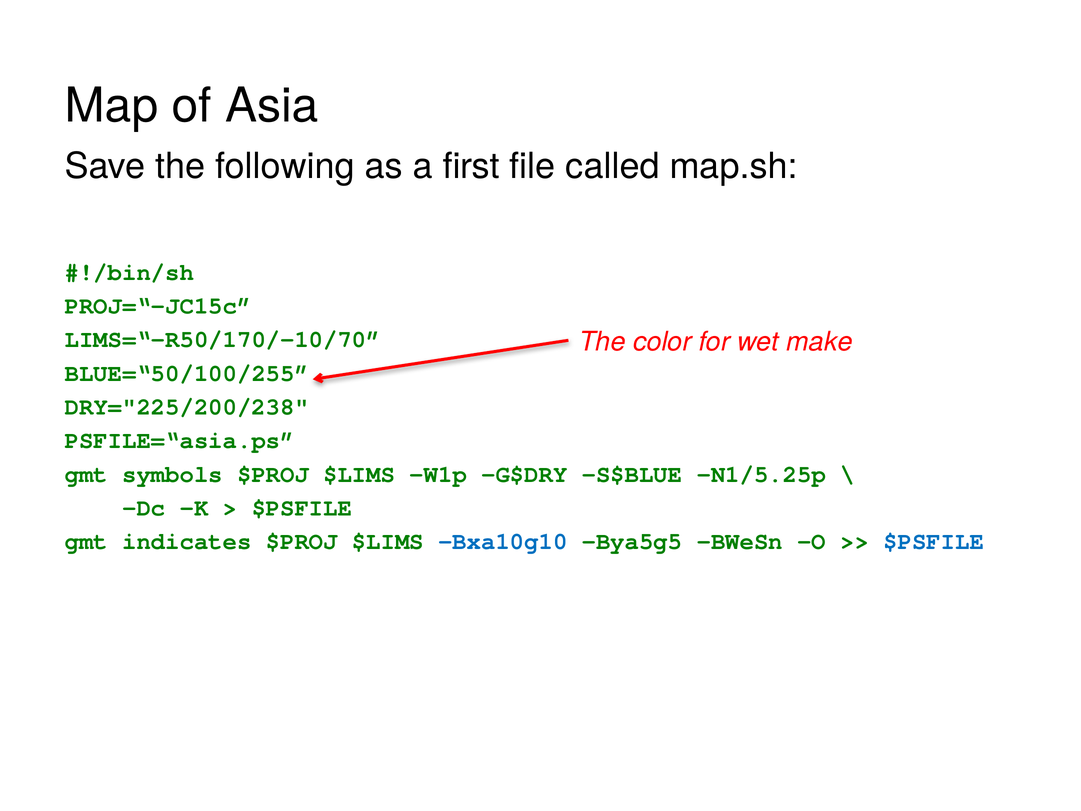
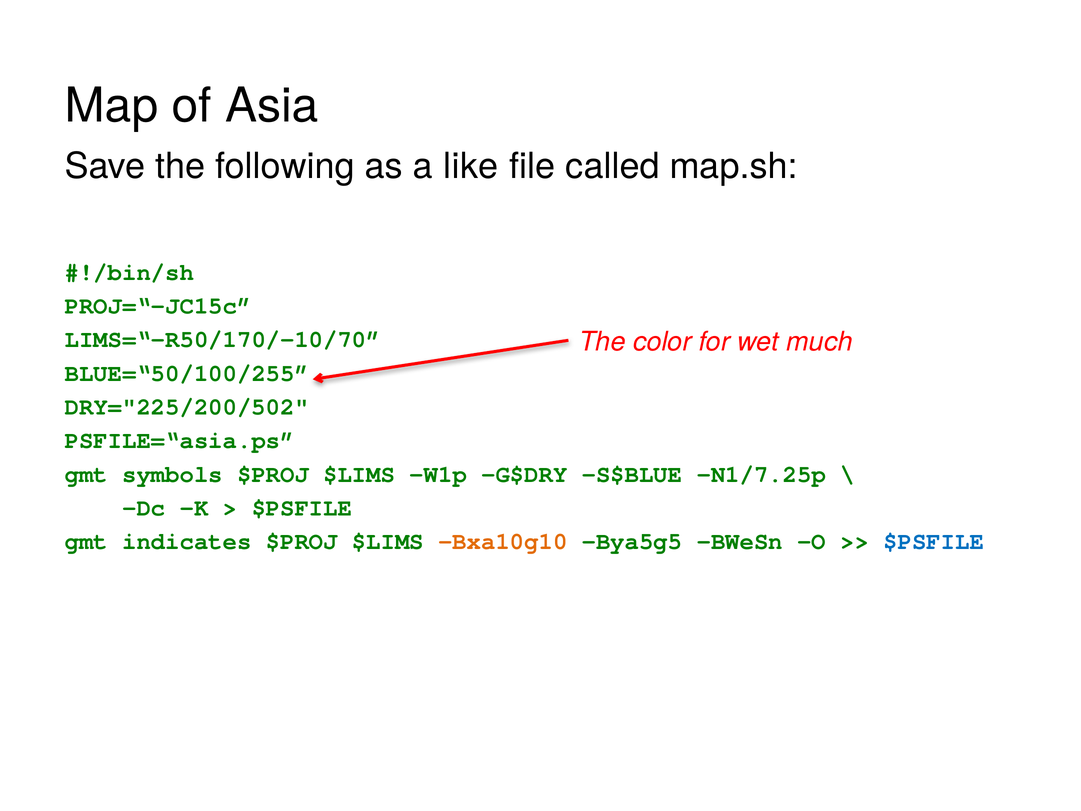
first: first -> like
make: make -> much
DRY="225/200/238: DRY="225/200/238 -> DRY="225/200/502
N1/5.25p: N1/5.25p -> N1/7.25p
Bxa10g10 colour: blue -> orange
